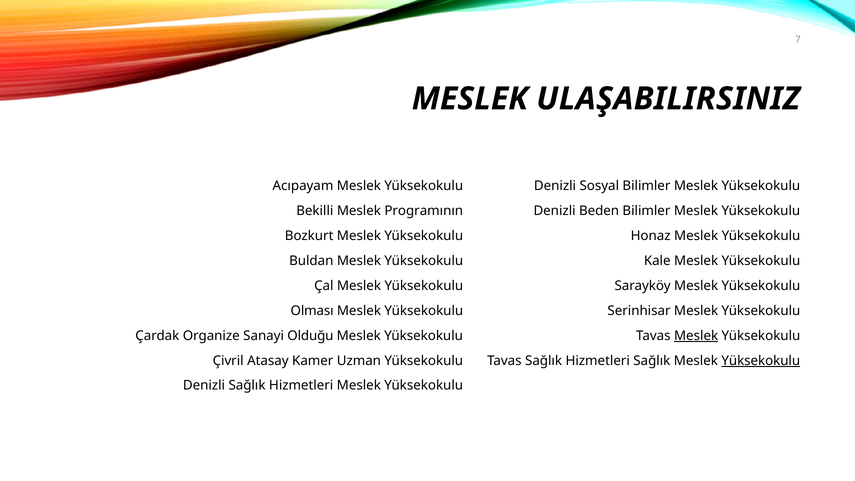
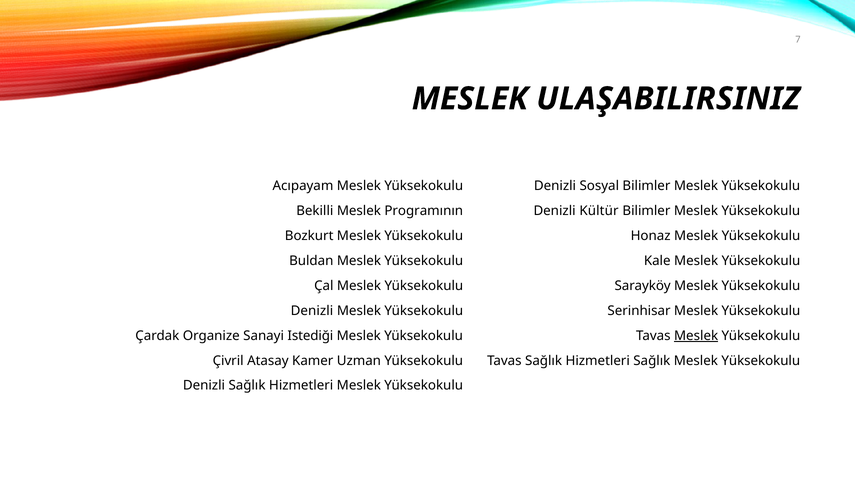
Beden: Beden -> Kültür
Olması at (312, 311): Olması -> Denizli
Olduğu: Olduğu -> Istediği
Yüksekokulu at (761, 361) underline: present -> none
